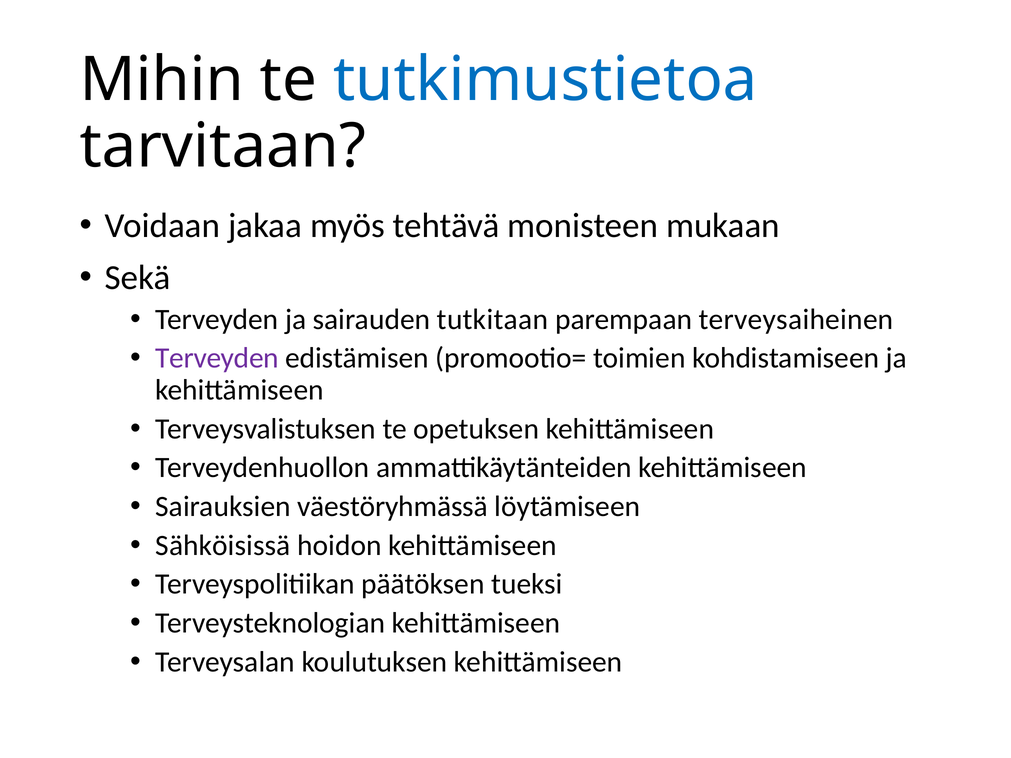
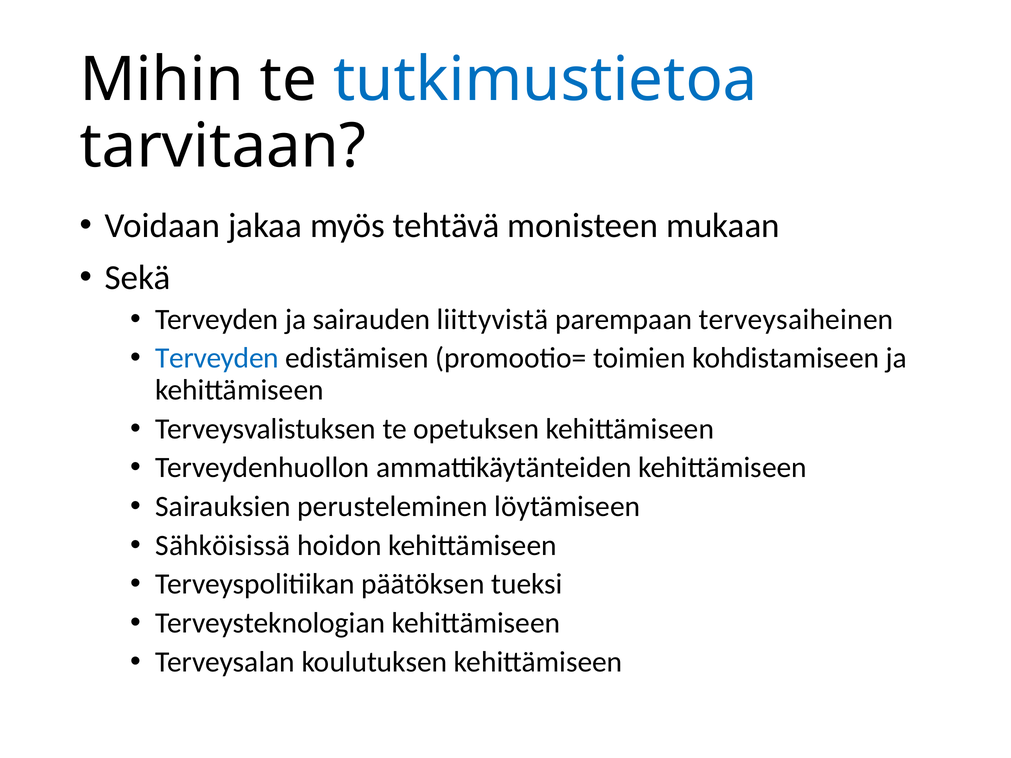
tutkitaan: tutkitaan -> liittyvistä
Terveyden at (217, 358) colour: purple -> blue
väestöryhmässä: väestöryhmässä -> perusteleminen
